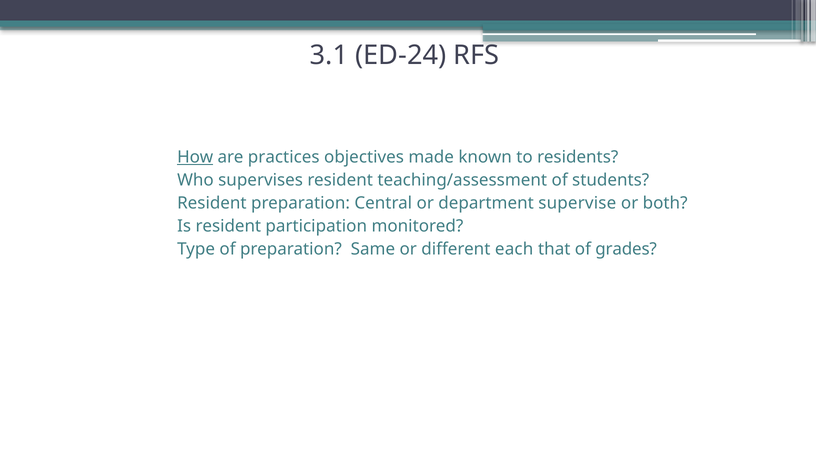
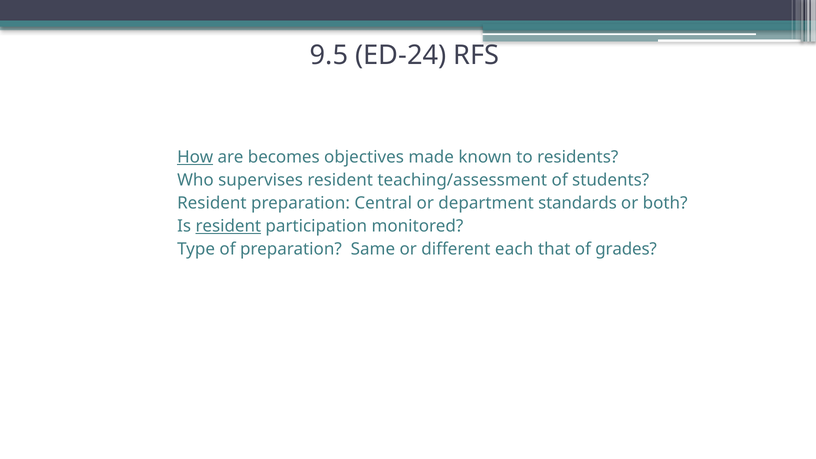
3.1: 3.1 -> 9.5
practices: practices -> becomes
supervise: supervise -> standards
resident at (228, 226) underline: none -> present
